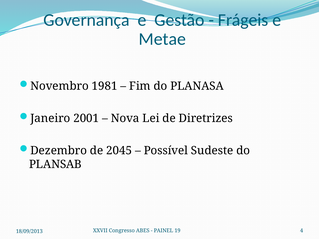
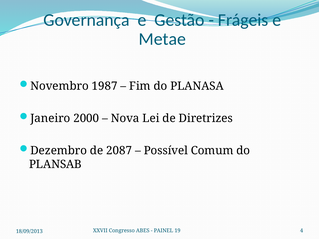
1981: 1981 -> 1987
2001: 2001 -> 2000
2045: 2045 -> 2087
Sudeste: Sudeste -> Comum
